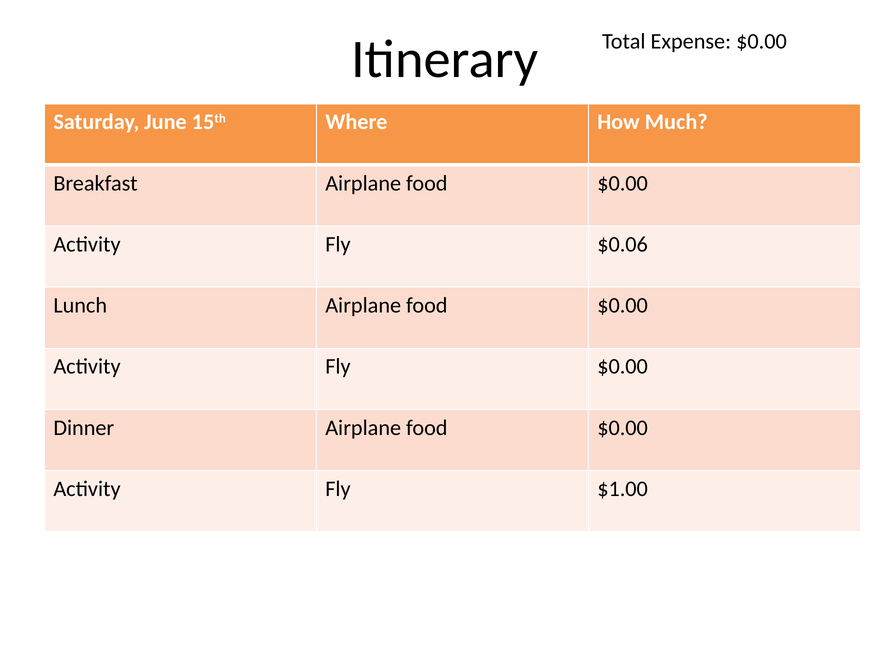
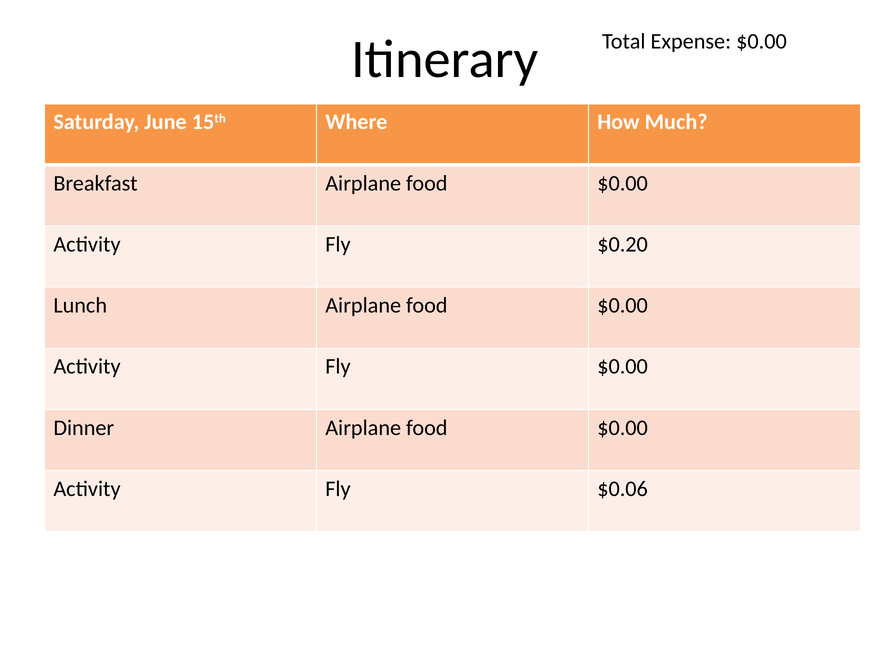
$0.06: $0.06 -> $0.20
$1.00: $1.00 -> $0.06
